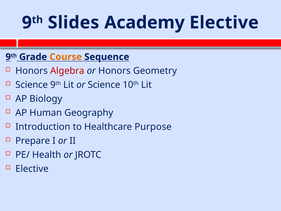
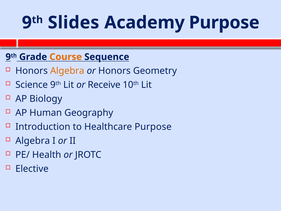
Academy Elective: Elective -> Purpose
Algebra at (67, 71) colour: red -> orange
or Science: Science -> Receive
Prepare at (33, 141): Prepare -> Algebra
